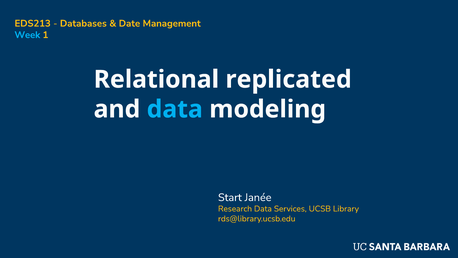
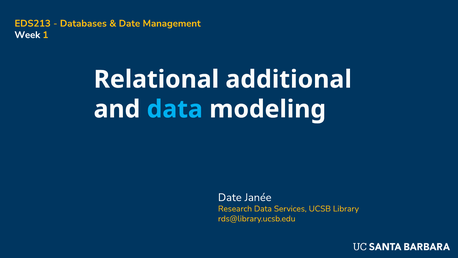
Week colour: light blue -> white
replicated: replicated -> additional
Start at (230, 197): Start -> Date
